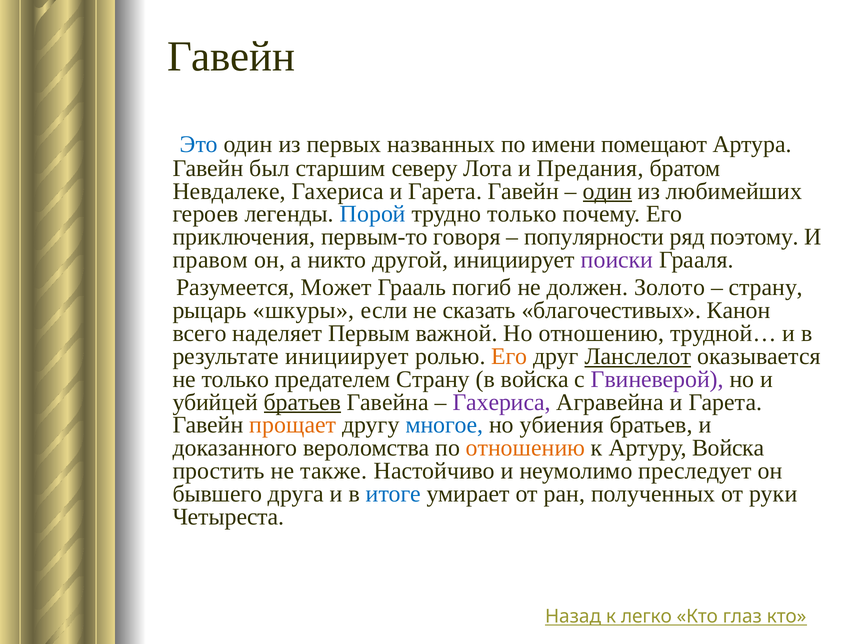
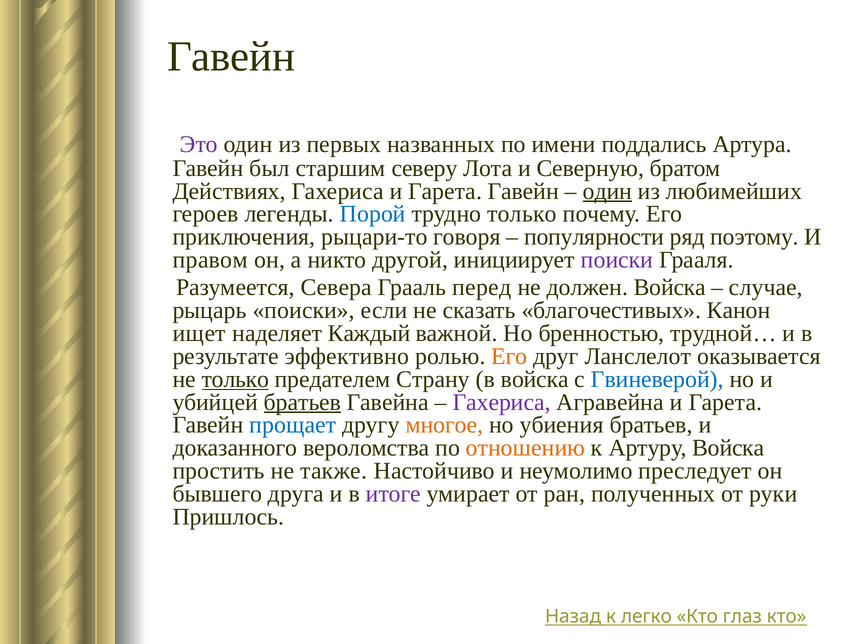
Это colour: blue -> purple
помещают: помещают -> поддались
Предания: Предания -> Северную
Невдалеке: Невдалеке -> Действиях
первым-то: первым-то -> рыцари-то
Может: Может -> Севера
погиб: погиб -> перед
должен Золото: Золото -> Войска
страну at (766, 287): страну -> случае
рыцарь шкуры: шкуры -> поиски
всего: всего -> ищет
Первым: Первым -> Каждый
Но отношению: отношению -> бренностью
результате инициирует: инициирует -> эффективно
Ланслелот underline: present -> none
только at (235, 379) underline: none -> present
Гвиневерой colour: purple -> blue
прощает colour: orange -> blue
многое colour: blue -> orange
итоге colour: blue -> purple
Четыреста: Четыреста -> Пришлось
